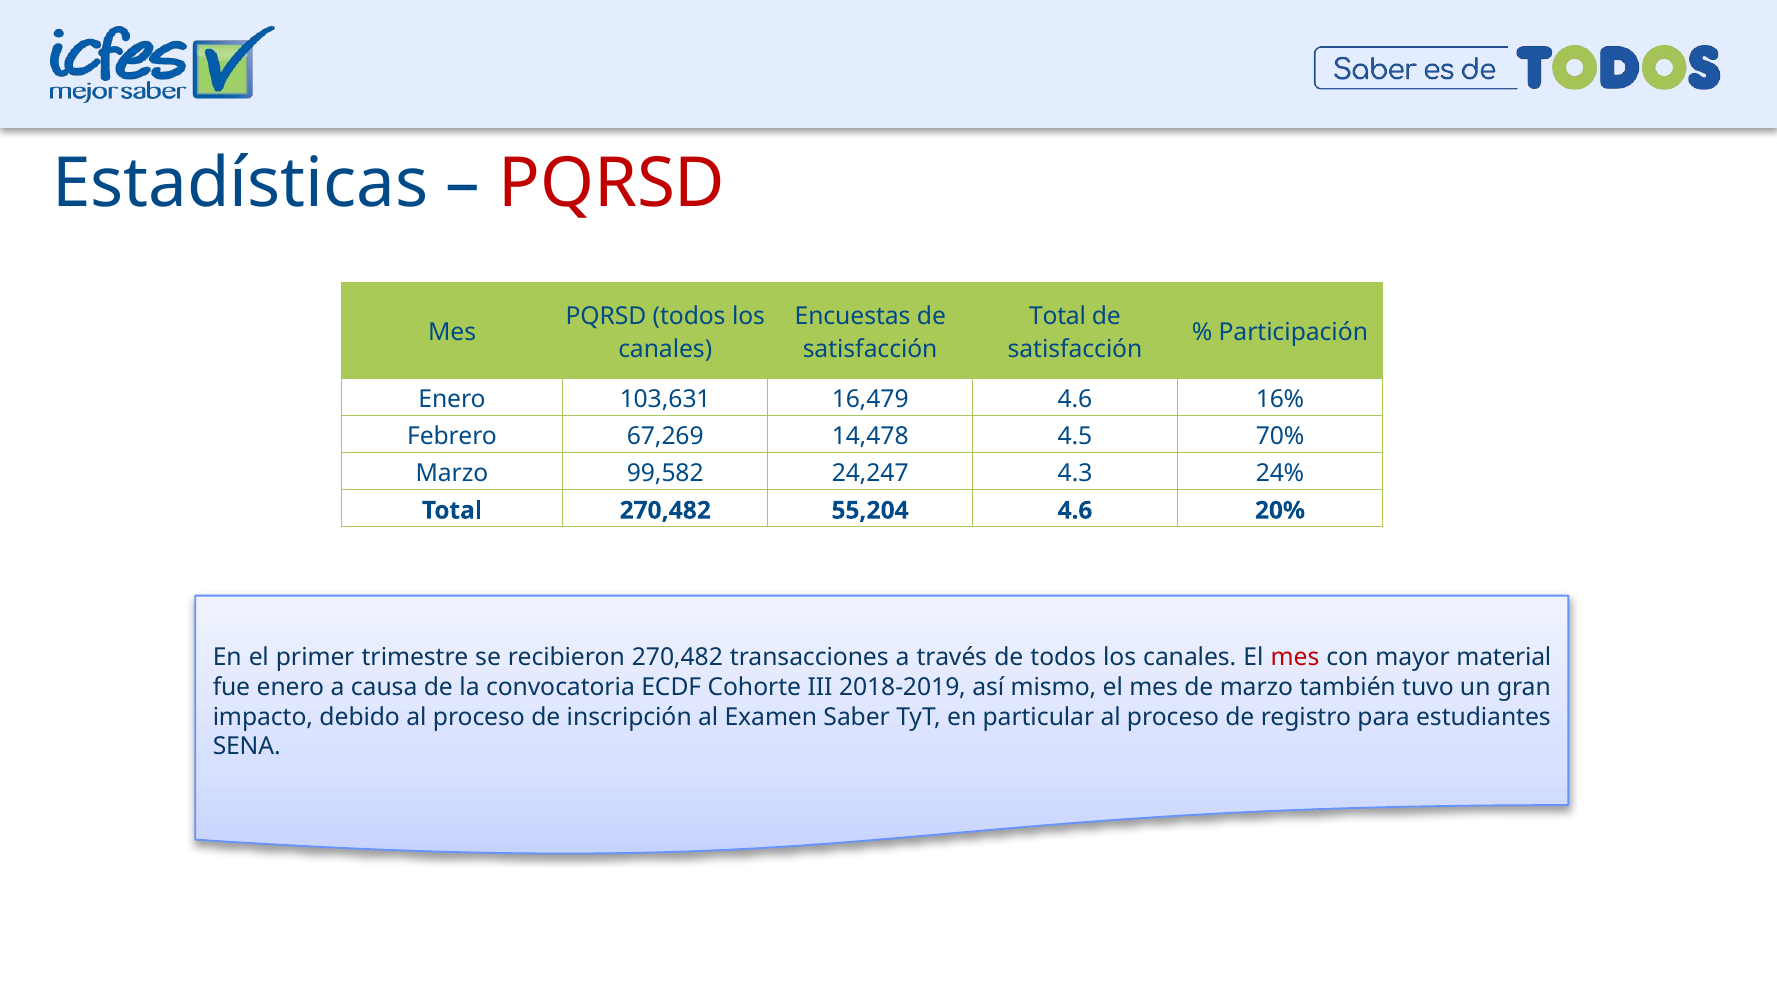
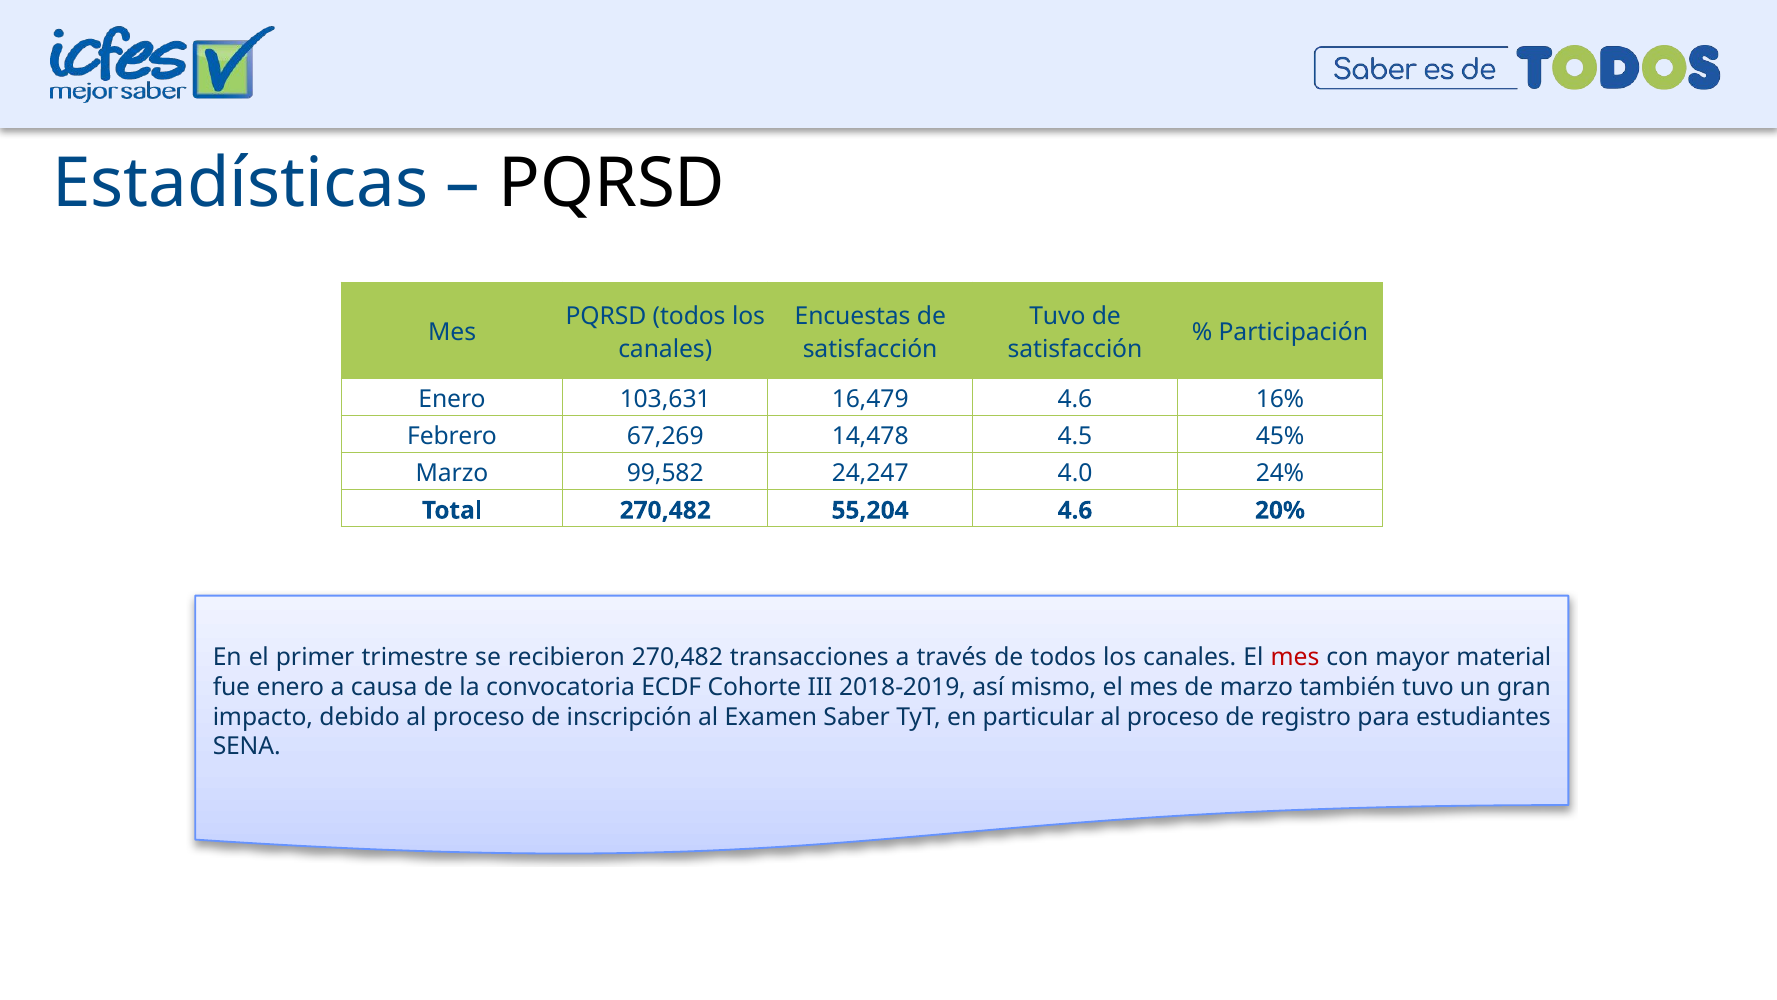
PQRSD at (612, 183) colour: red -> black
Total at (1058, 316): Total -> Tuvo
70%: 70% -> 45%
4.3: 4.3 -> 4.0
